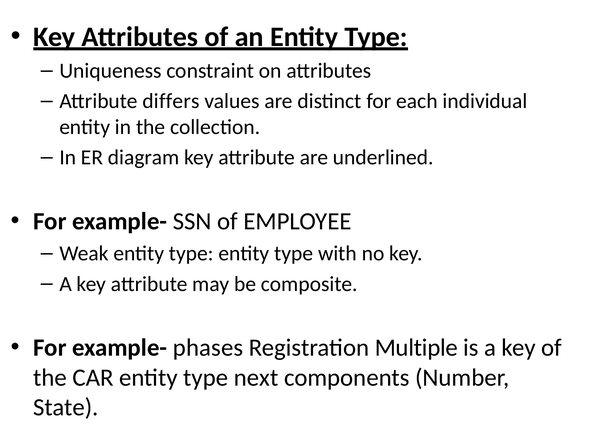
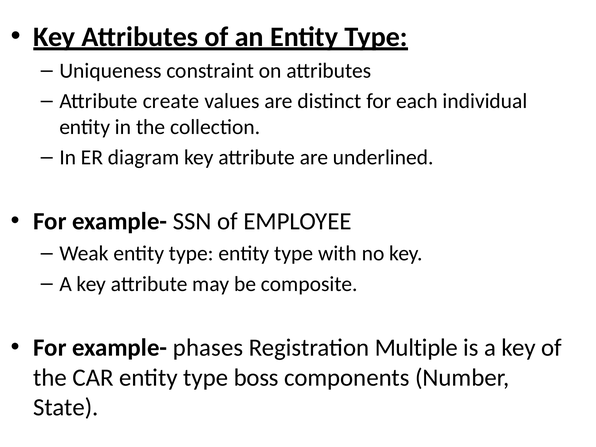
differs: differs -> create
next: next -> boss
